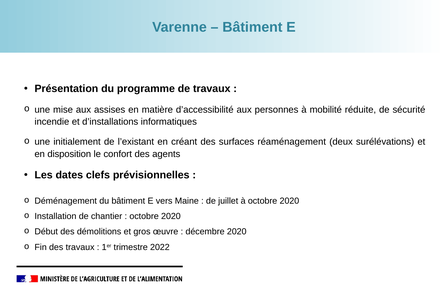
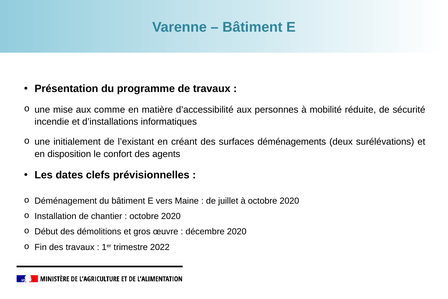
assises: assises -> comme
réaménagement: réaménagement -> déménagements
